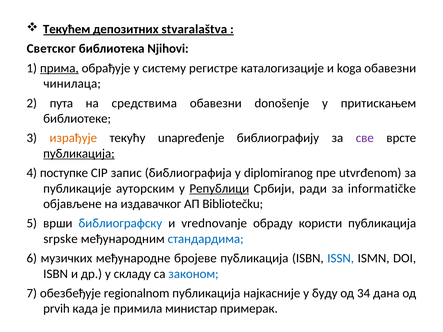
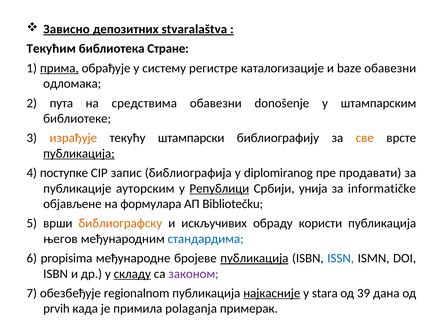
Текућем: Текућем -> Зависно
Светског: Светског -> Текућим
Njihovi: Njihovi -> Стране
koga: koga -> baze
чинилаца: чинилаца -> одломака
притискањем: притискањем -> штампарским
unapređenje: unapređenje -> штампарски
све colour: purple -> orange
utvrđenom: utvrđenom -> продавати
ради: ради -> унија
издавачког: издавачког -> формулара
библиографску colour: blue -> orange
vrednovanje: vrednovanje -> искључивих
srpske: srpske -> његов
музичких: музичких -> propisima
публикација at (254, 258) underline: none -> present
складу underline: none -> present
законом colour: blue -> purple
најкасније underline: none -> present
буду: буду -> stara
34: 34 -> 39
министар: министар -> polaganja
